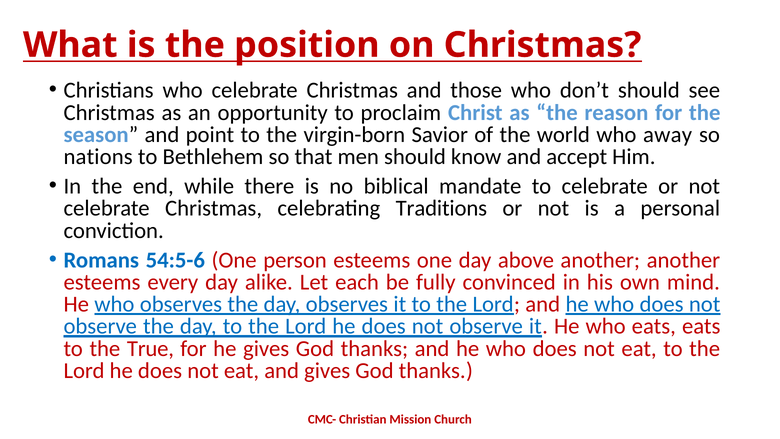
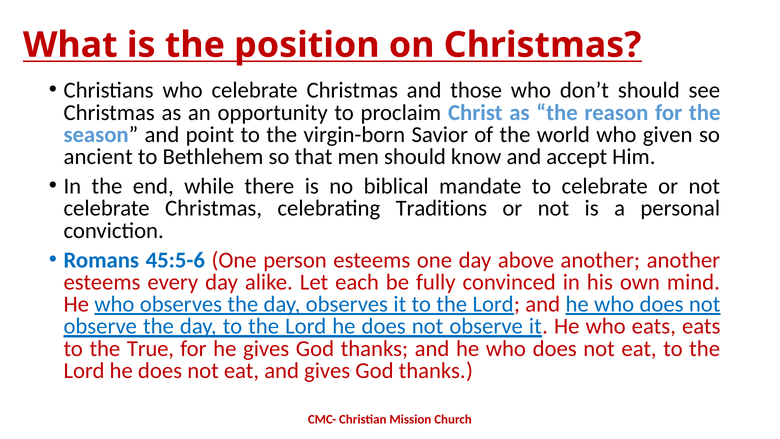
away: away -> given
nations: nations -> ancient
54:5-6: 54:5-6 -> 45:5-6
